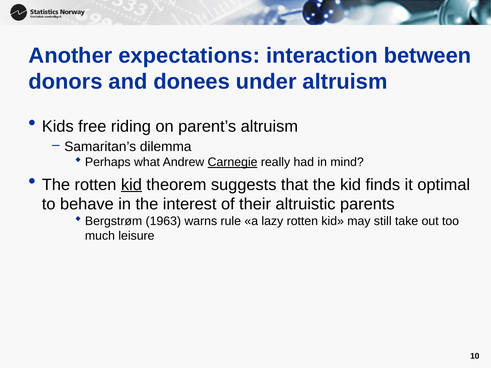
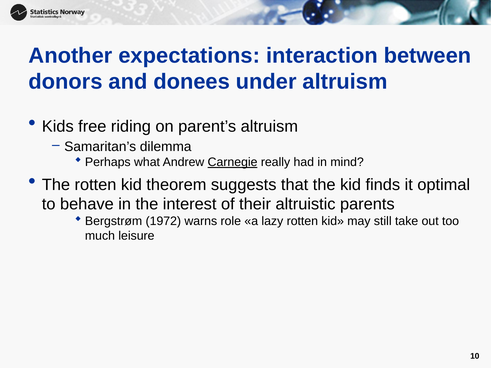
kid at (131, 185) underline: present -> none
1963: 1963 -> 1972
rule: rule -> role
